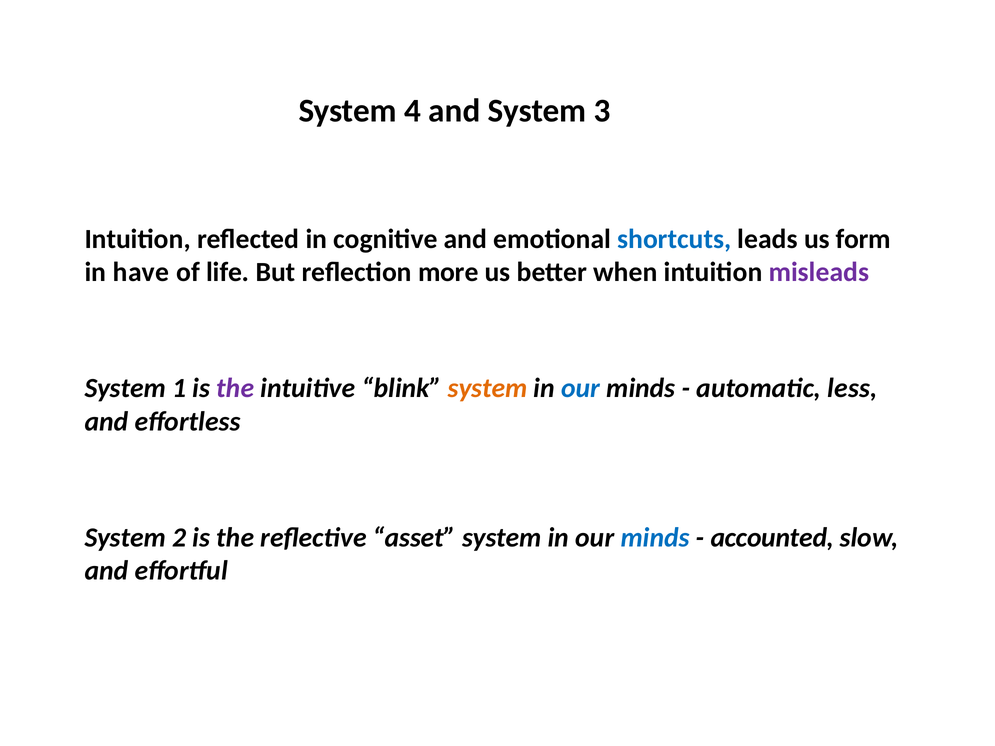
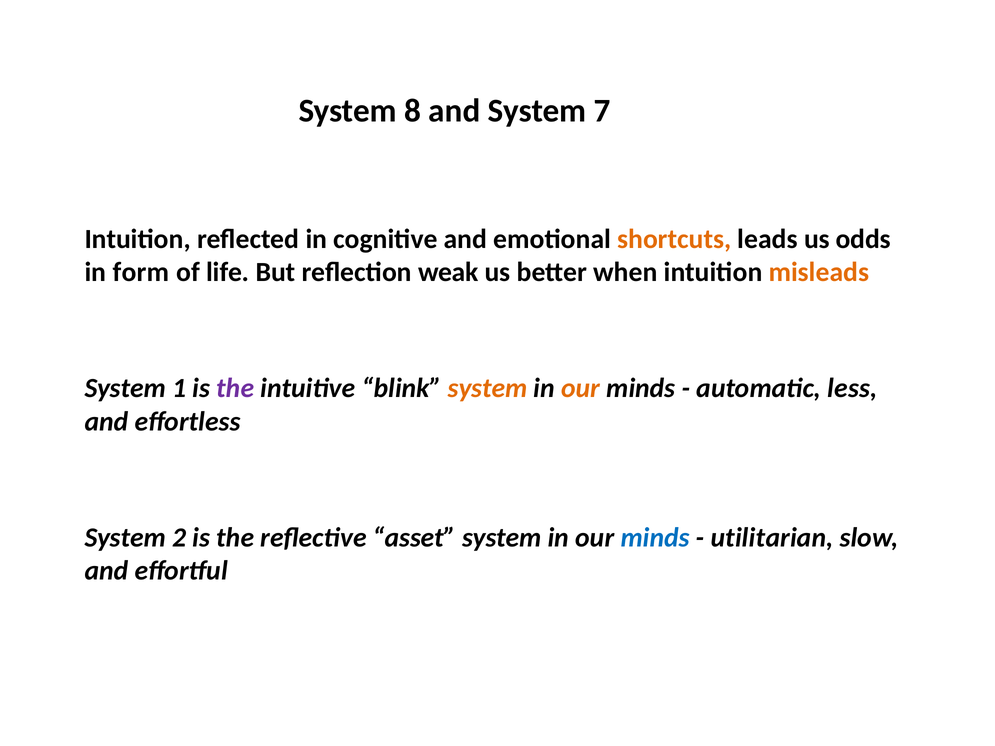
4: 4 -> 8
3: 3 -> 7
shortcuts colour: blue -> orange
form: form -> odds
have: have -> form
more: more -> weak
misleads colour: purple -> orange
our at (581, 388) colour: blue -> orange
accounted: accounted -> utilitarian
